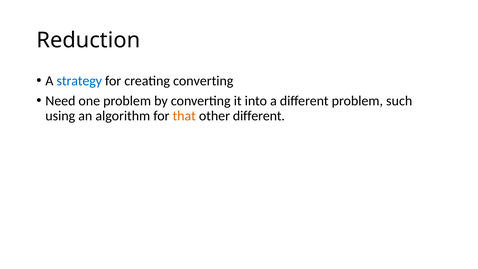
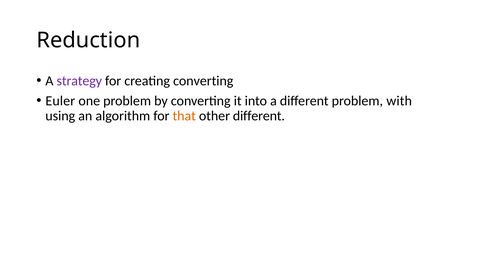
strategy colour: blue -> purple
Need: Need -> Euler
such: such -> with
